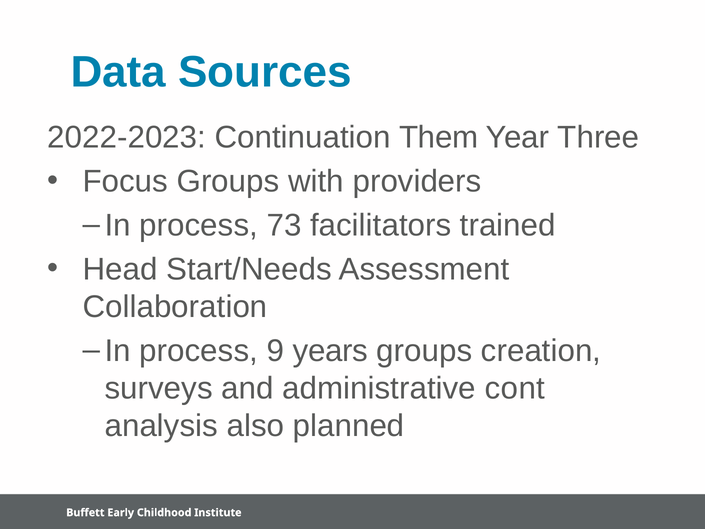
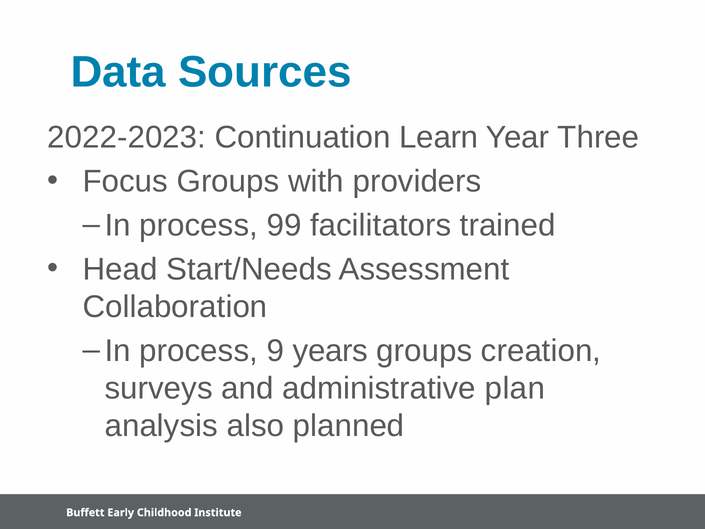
Them: Them -> Learn
73: 73 -> 99
cont: cont -> plan
